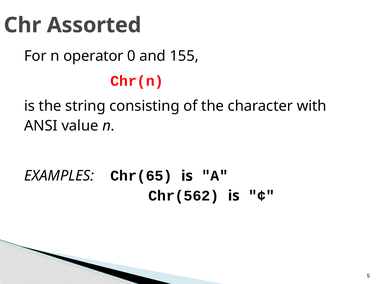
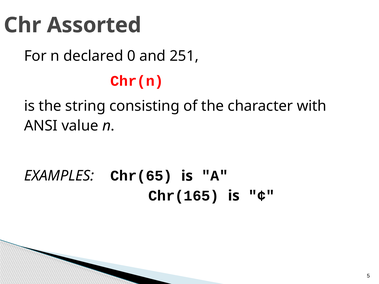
operator: operator -> declared
155: 155 -> 251
Chr(562: Chr(562 -> Chr(165
